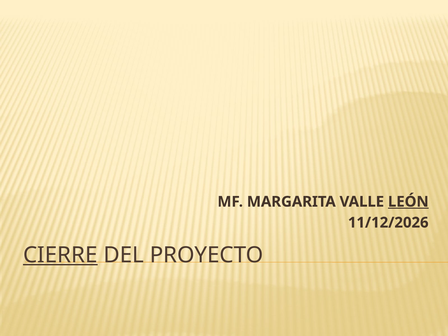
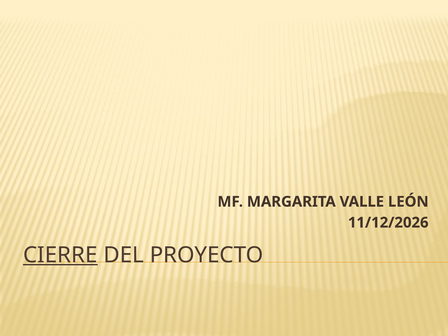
LEÓN underline: present -> none
